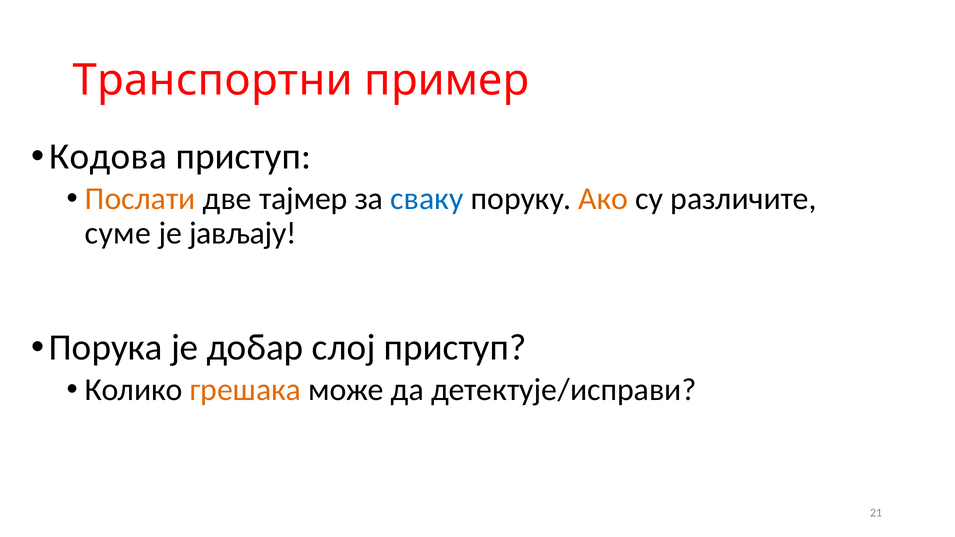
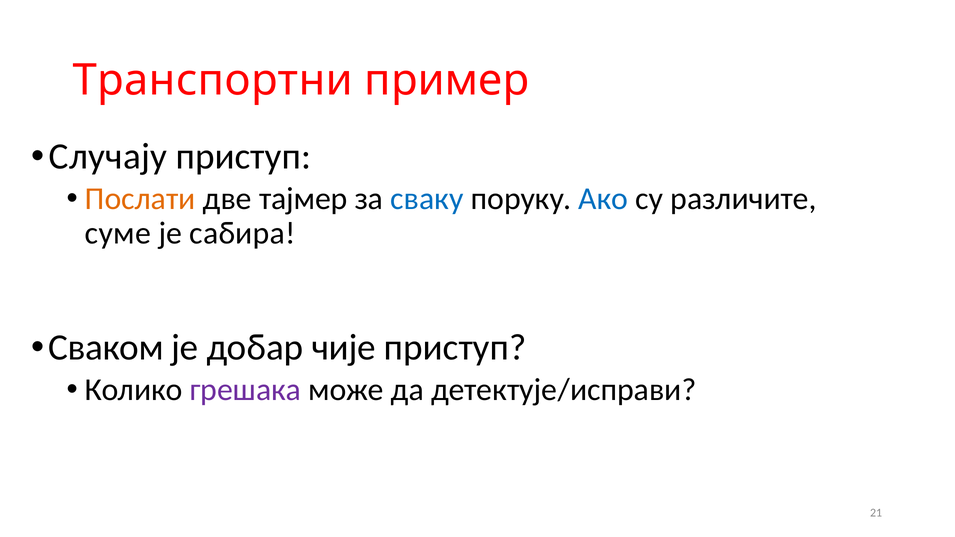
Кодова: Кодова -> Случају
Ако colour: orange -> blue
јављају: јављају -> сабира
Порука: Порука -> Сваком
слој: слој -> чије
грешака colour: orange -> purple
